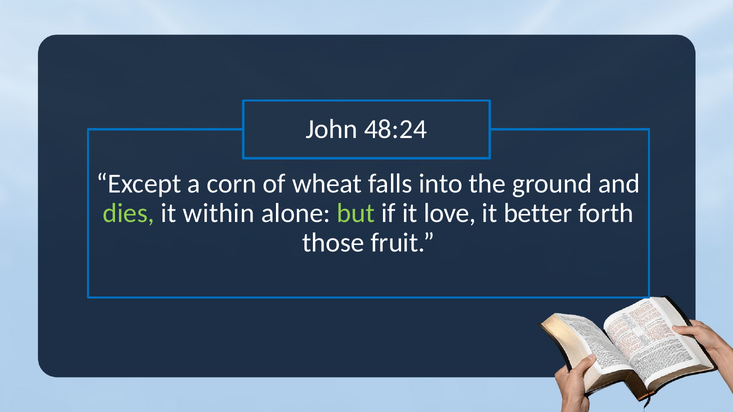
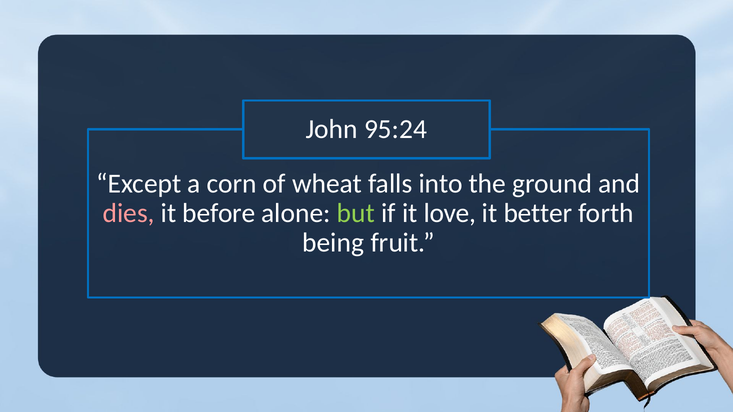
48:24: 48:24 -> 95:24
dies colour: light green -> pink
within: within -> before
those: those -> being
